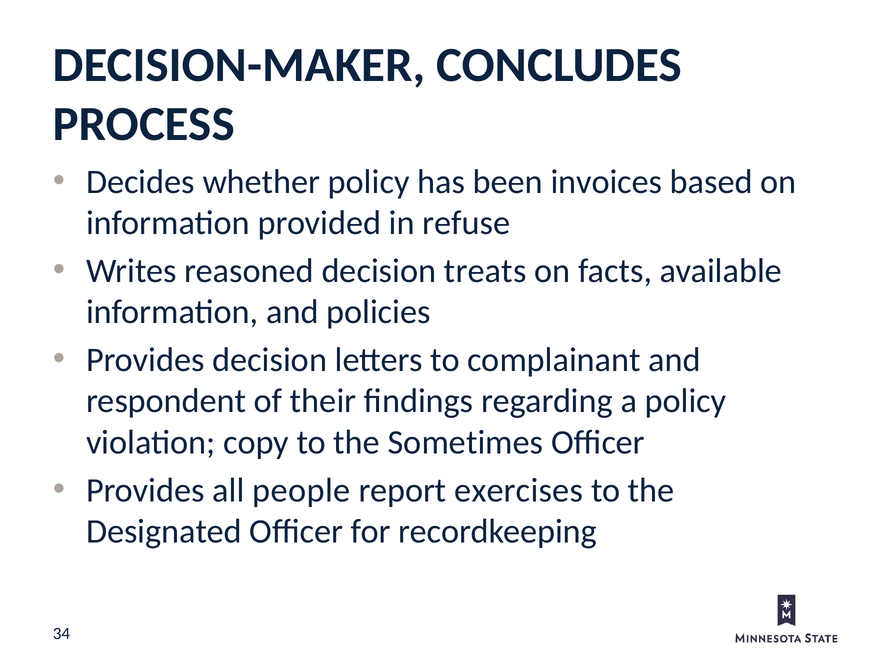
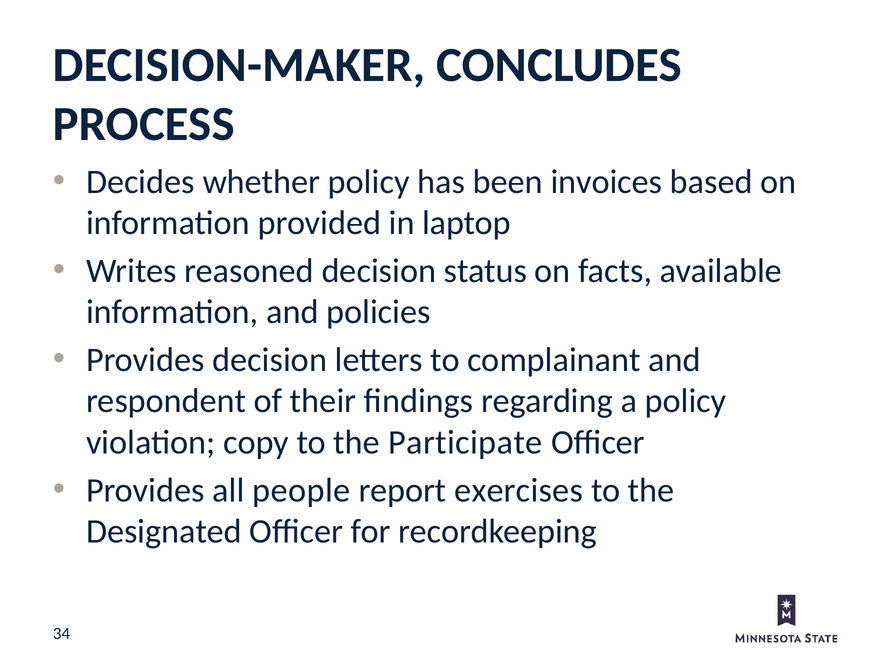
refuse: refuse -> laptop
treats: treats -> status
Sometimes: Sometimes -> Participate
